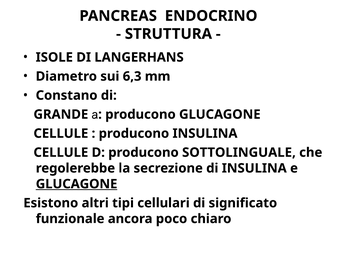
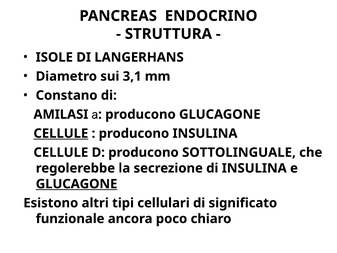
6,3: 6,3 -> 3,1
GRANDE: GRANDE -> AMILASI
CELLULE at (61, 133) underline: none -> present
